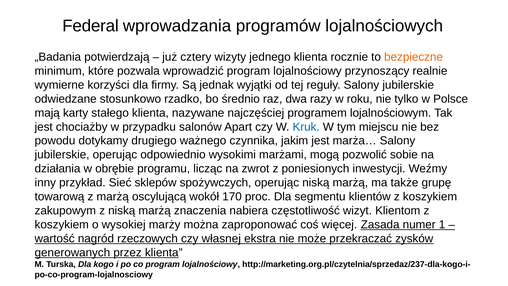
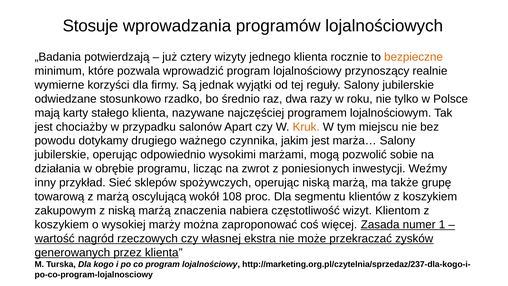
Federal: Federal -> Stosuje
Kruk colour: blue -> orange
170: 170 -> 108
